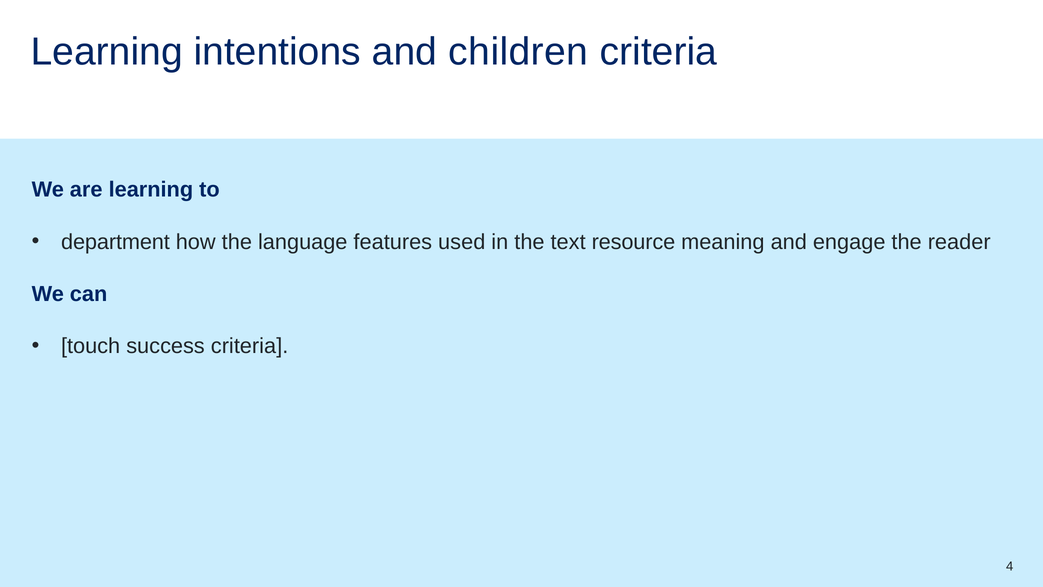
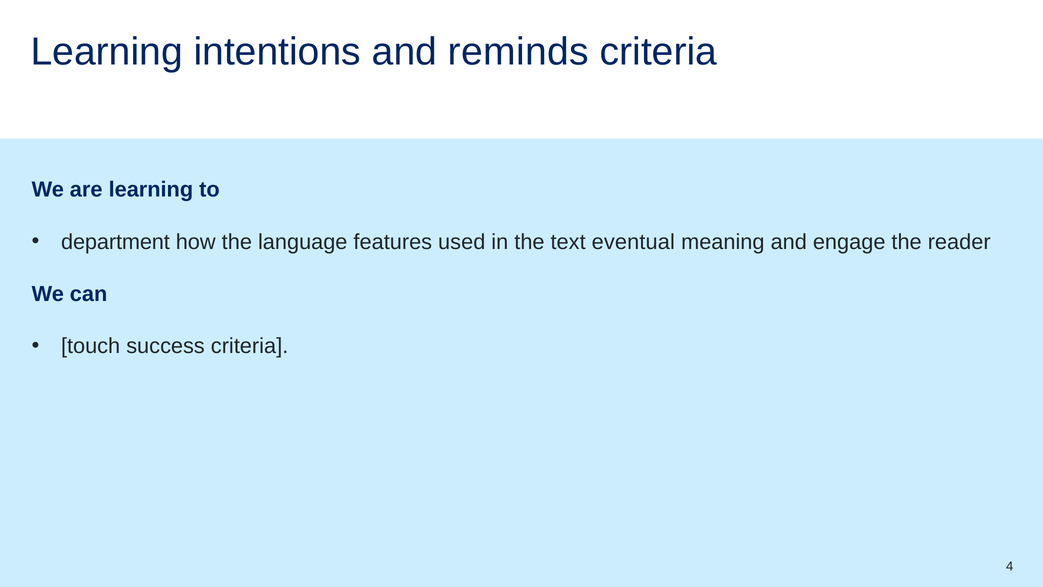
children: children -> reminds
resource: resource -> eventual
